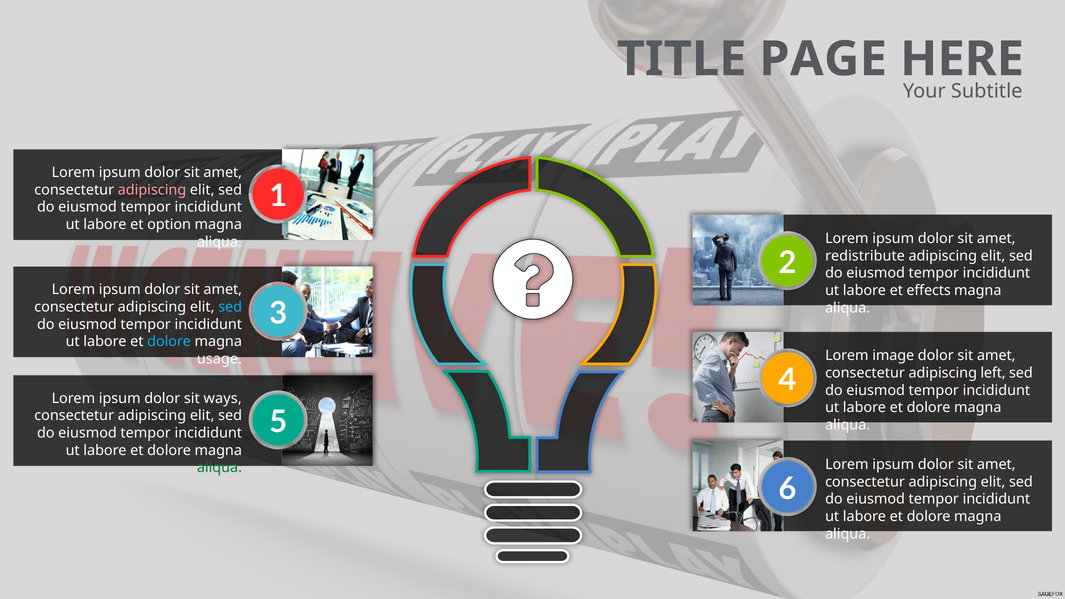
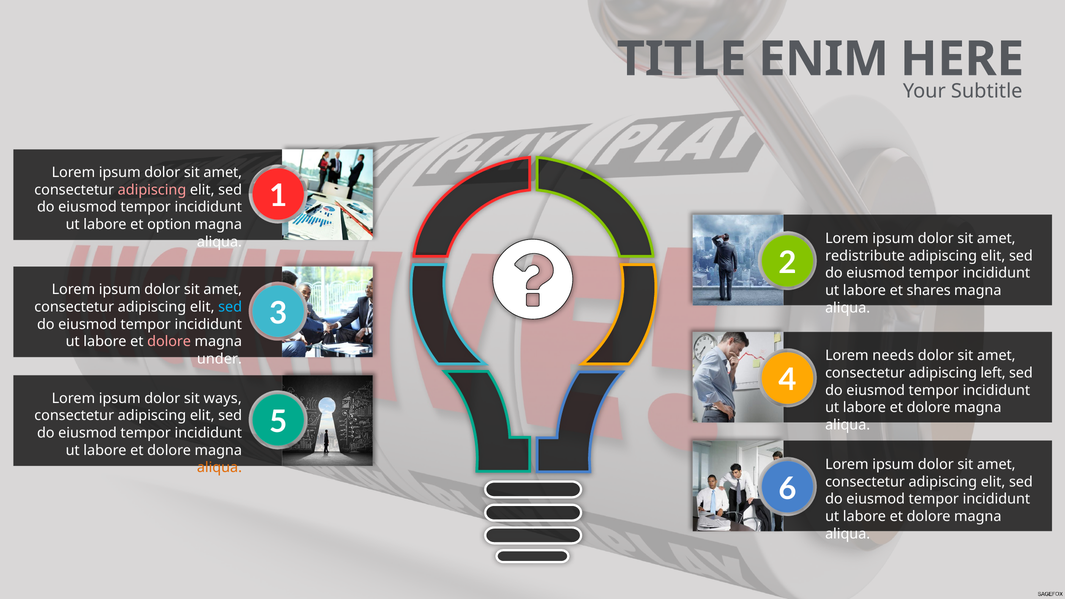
PAGE: PAGE -> ENIM
effects: effects -> shares
dolore at (169, 342) colour: light blue -> pink
image: image -> needs
usage: usage -> under
aliqua at (219, 468) colour: green -> orange
